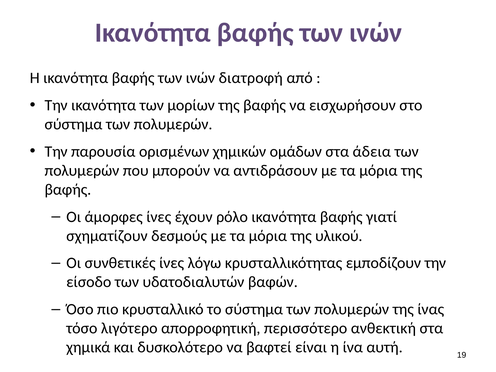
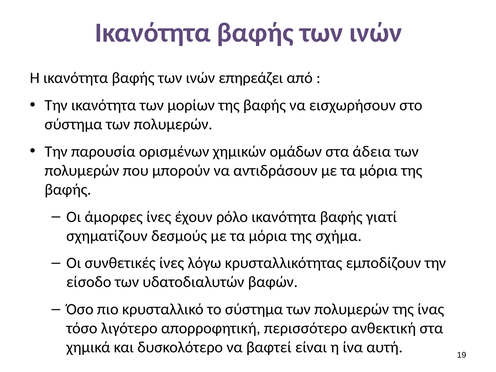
διατροφή: διατροφή -> επηρεάζει
υλικού: υλικού -> σχήμα
